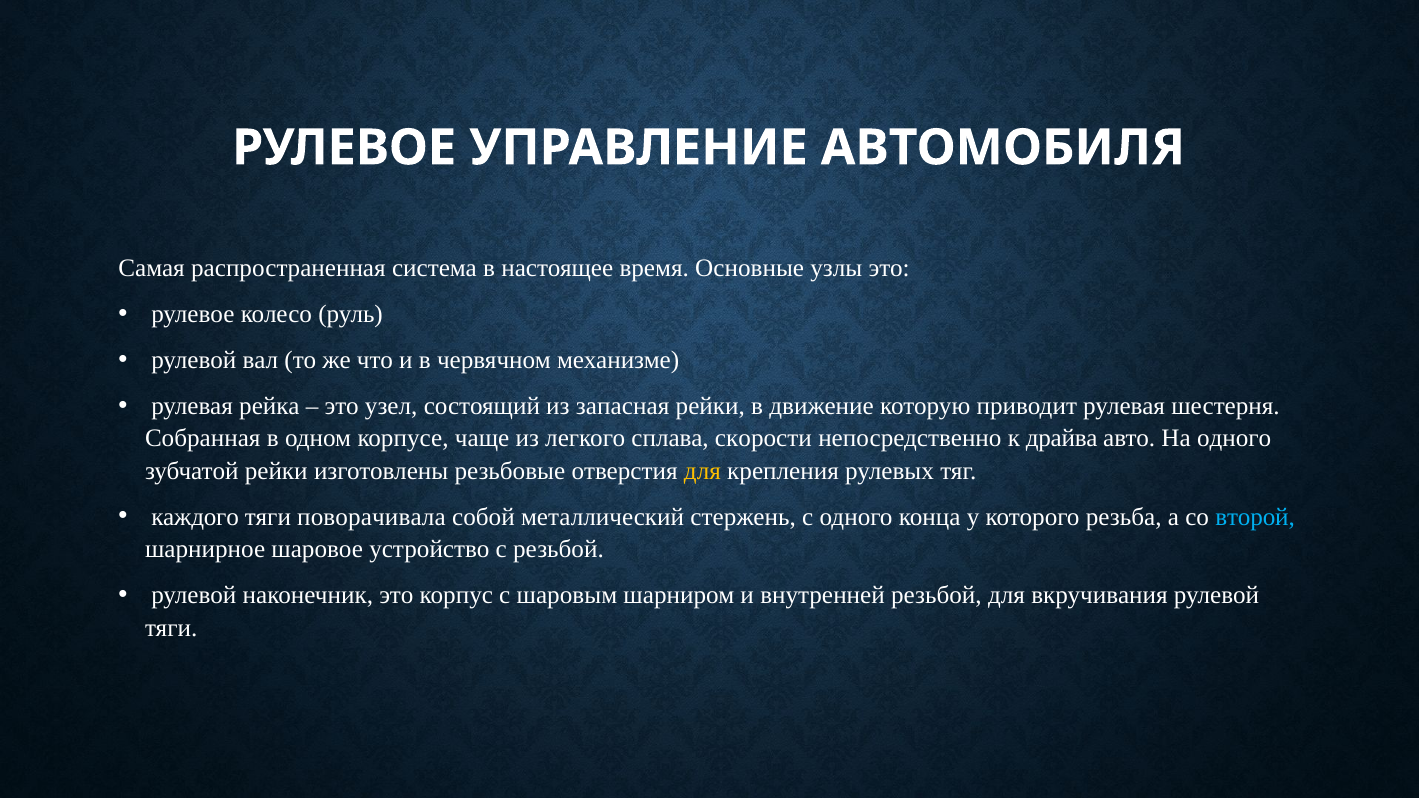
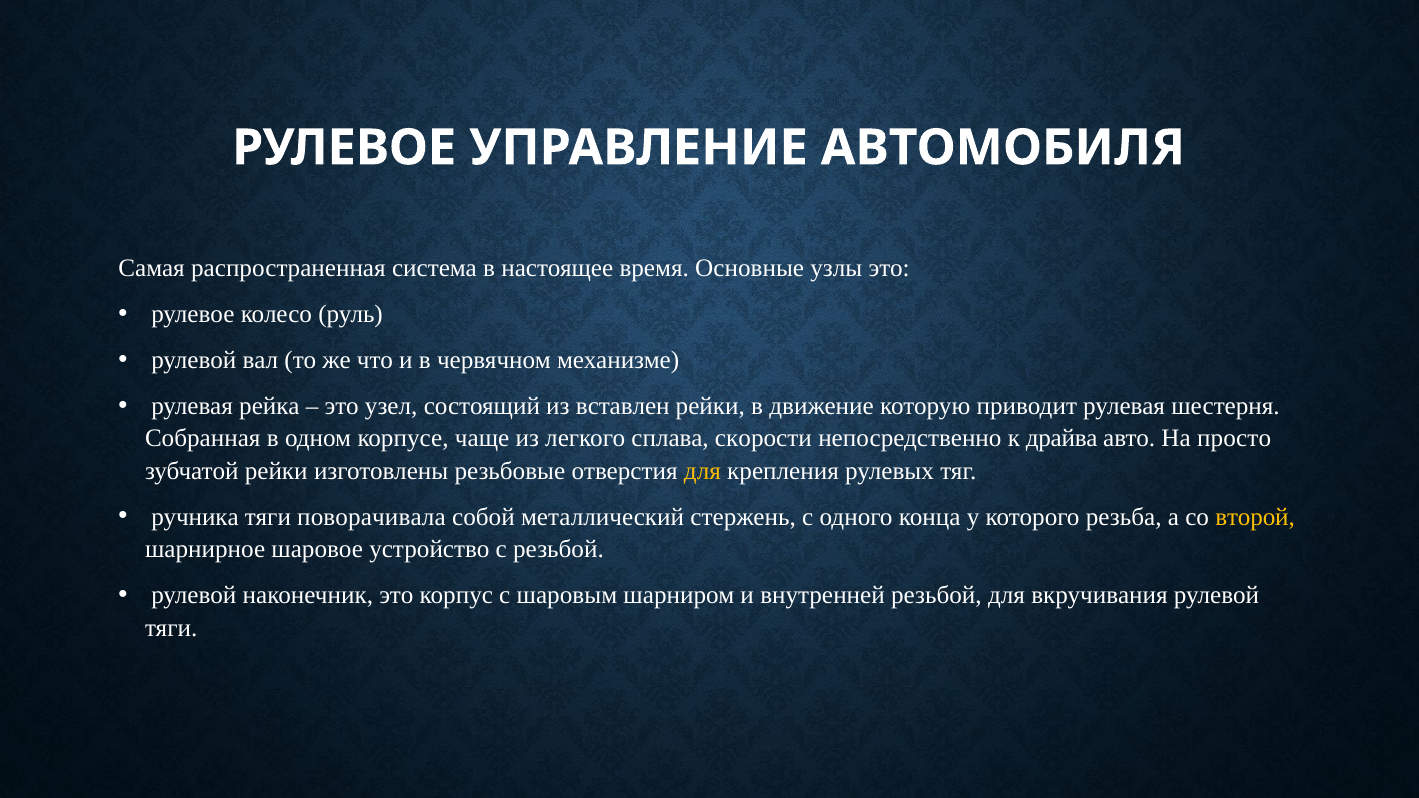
запасная: запасная -> вставлен
На одного: одного -> просто
каждого: каждого -> ручника
второй colour: light blue -> yellow
